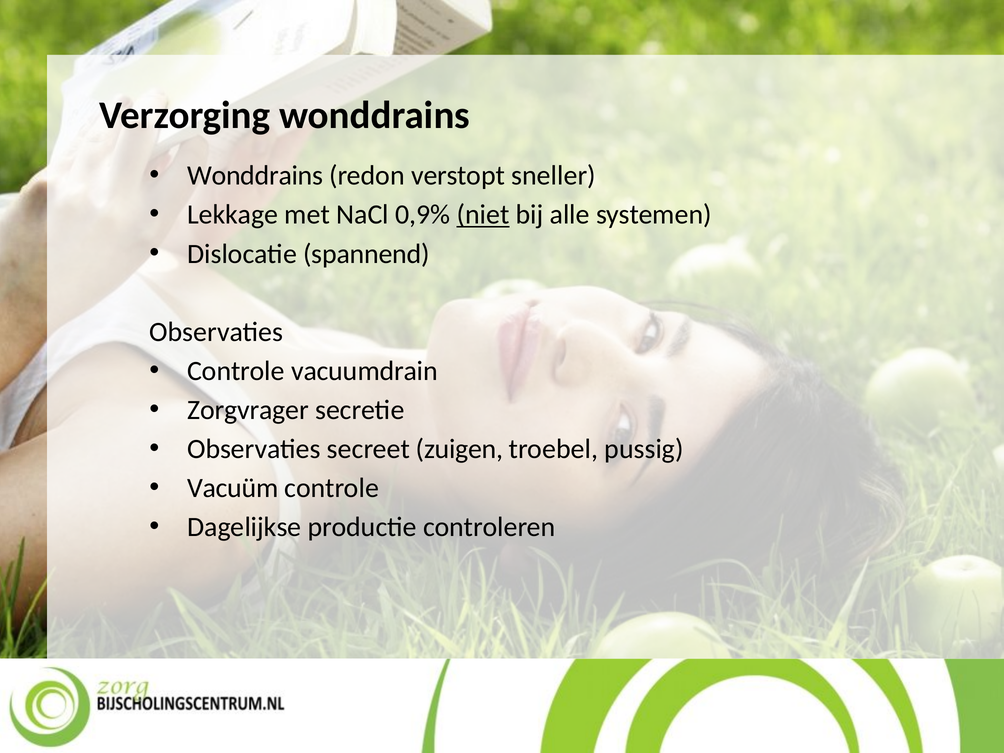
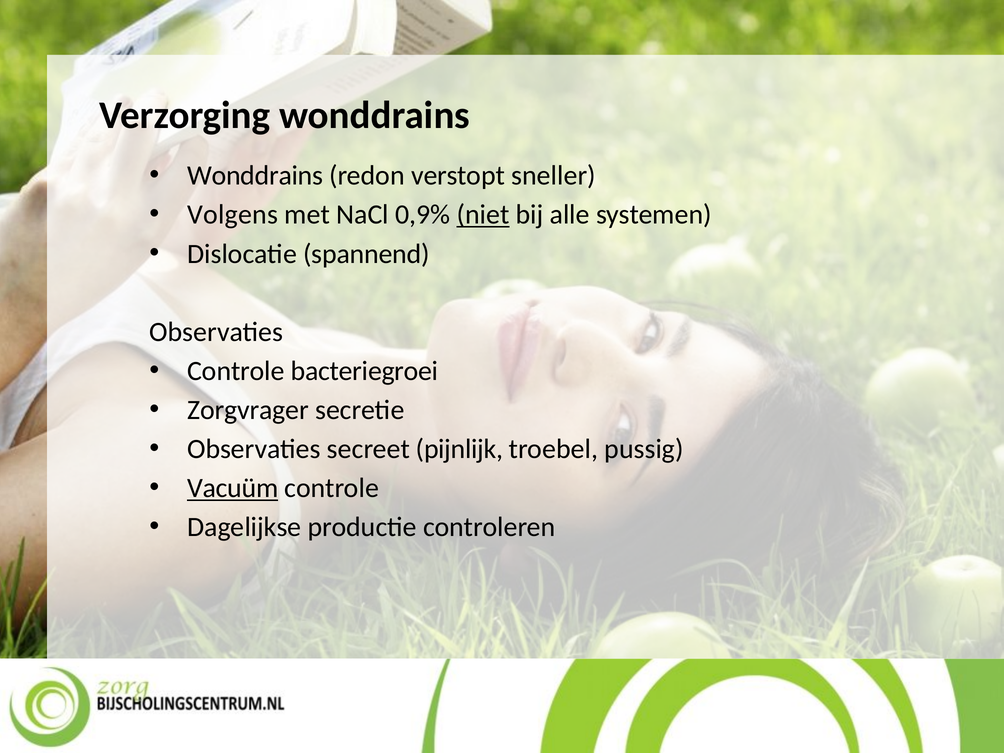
Lekkage: Lekkage -> Volgens
vacuumdrain: vacuumdrain -> bacteriegroei
zuigen: zuigen -> pijnlijk
Vacuüm underline: none -> present
